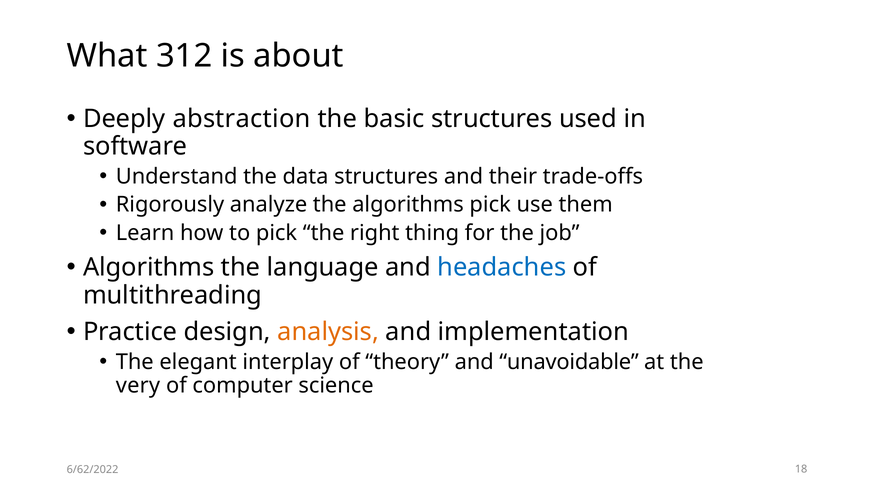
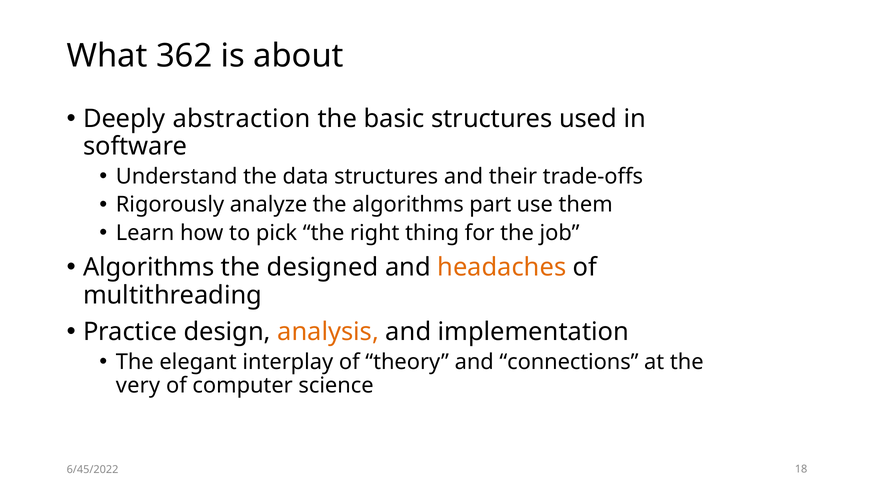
312: 312 -> 362
algorithms pick: pick -> part
language: language -> designed
headaches colour: blue -> orange
unavoidable: unavoidable -> connections
6/62/2022: 6/62/2022 -> 6/45/2022
